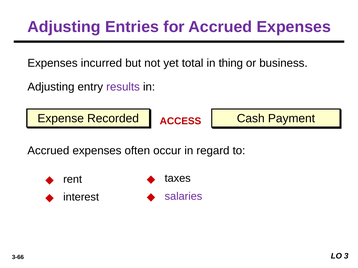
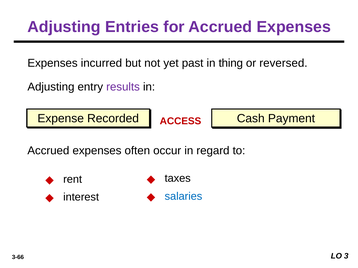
total: total -> past
business: business -> reversed
salaries colour: purple -> blue
